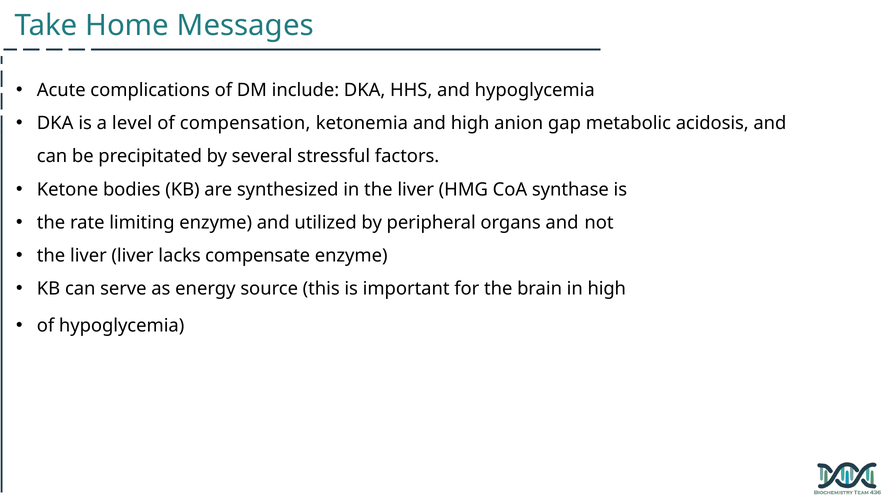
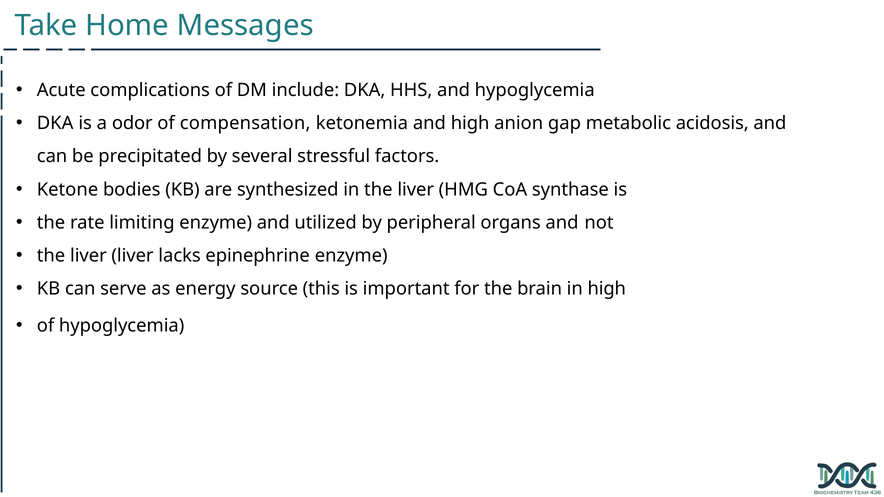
level: level -> odor
compensate: compensate -> epinephrine
